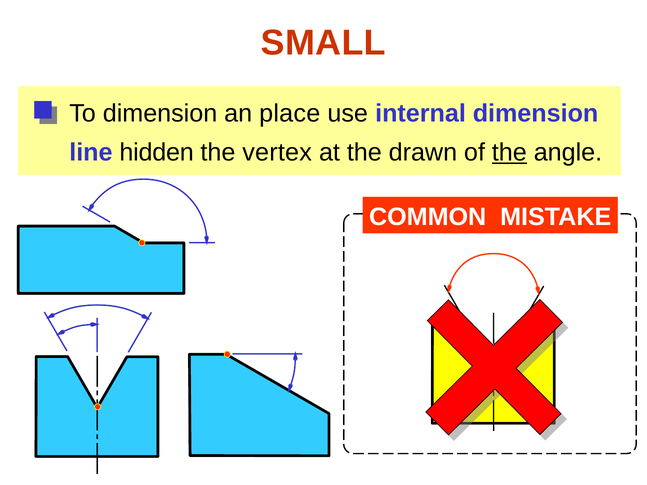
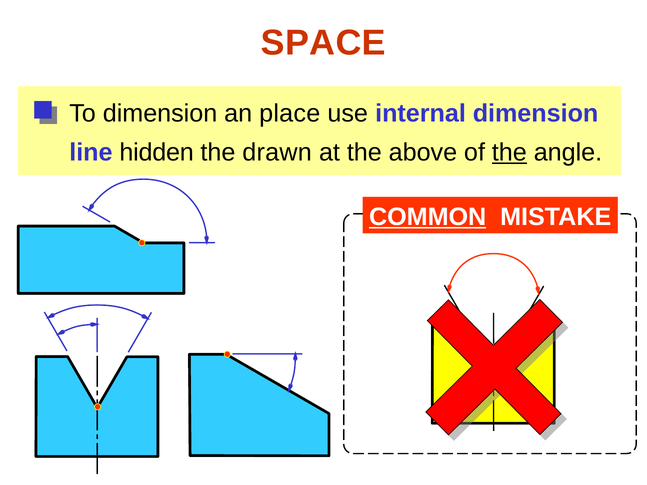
SMALL: SMALL -> SPACE
vertex: vertex -> drawn
drawn: drawn -> above
COMMON underline: none -> present
